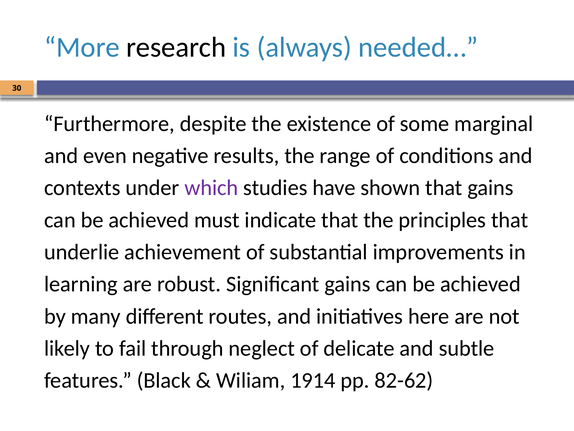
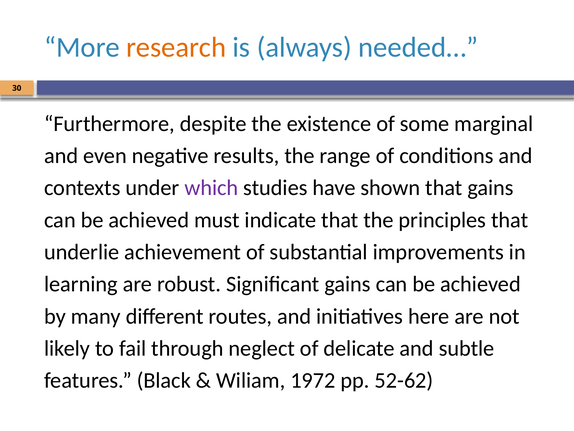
research colour: black -> orange
1914: 1914 -> 1972
82-62: 82-62 -> 52-62
